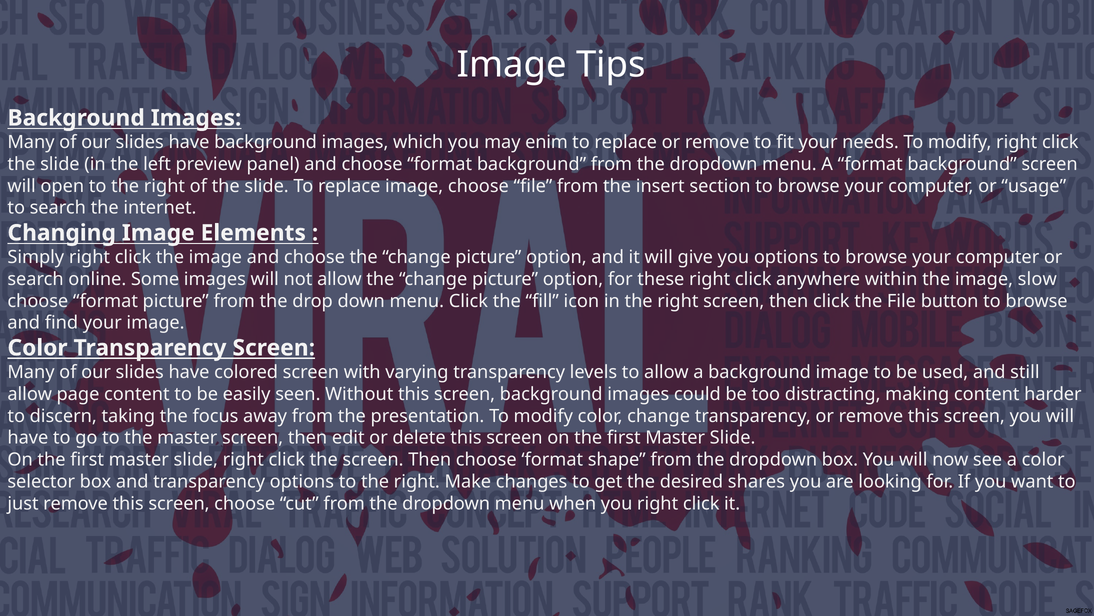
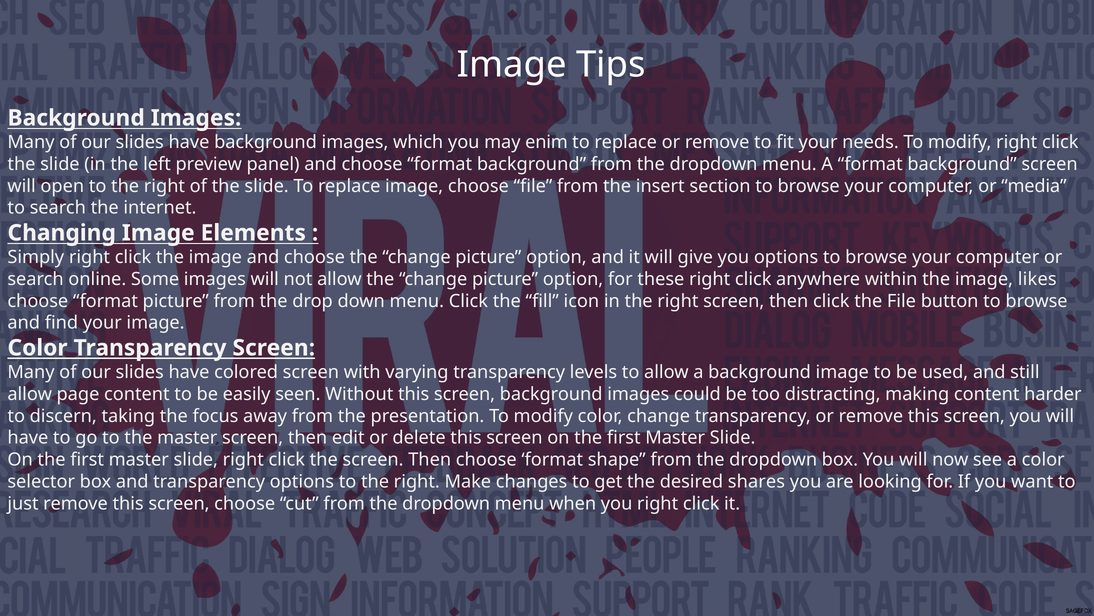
usage: usage -> media
slow: slow -> likes
